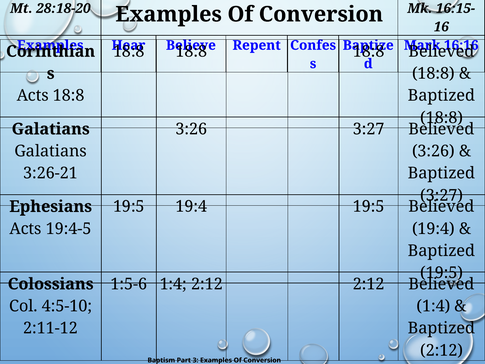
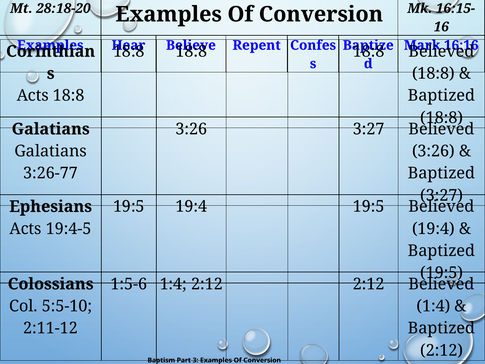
3:26-21: 3:26-21 -> 3:26-77
4:5-10: 4:5-10 -> 5:5-10
